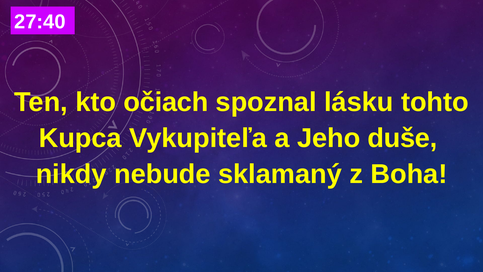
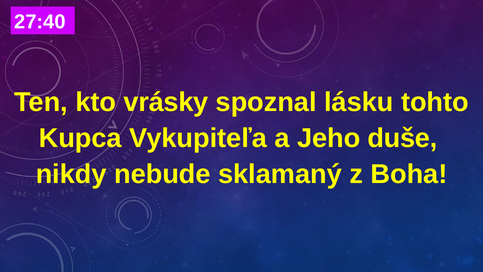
očiach: očiach -> vrásky
